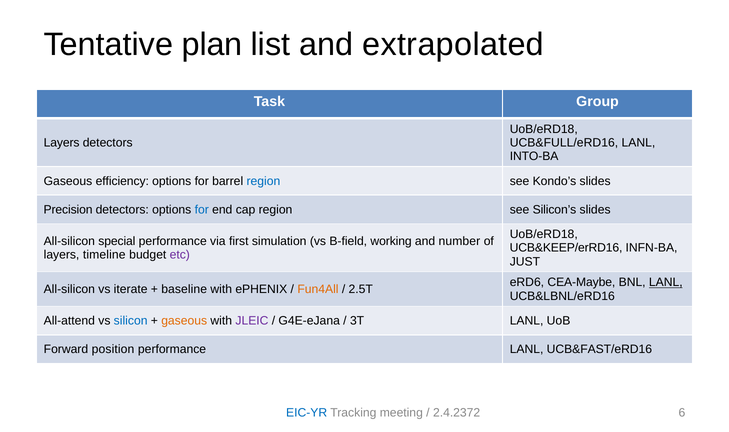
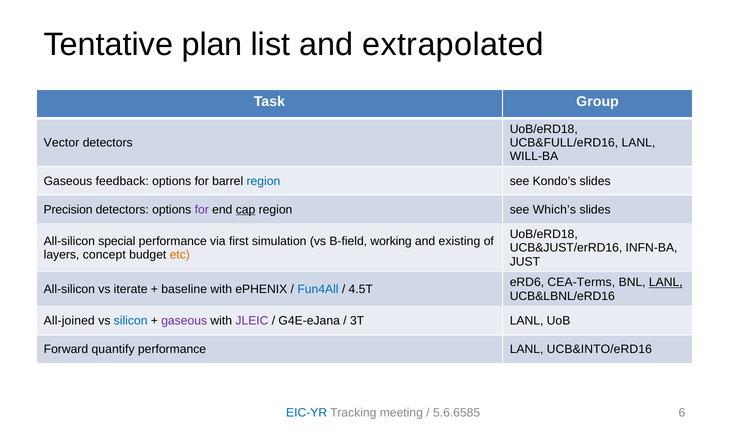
Layers at (62, 143): Layers -> Vector
INTO-BA: INTO-BA -> WILL-BA
efficiency: efficiency -> feedback
for at (202, 210) colour: blue -> purple
cap underline: none -> present
Silicon’s: Silicon’s -> Which’s
number: number -> existing
UCB&KEEP/erRD16: UCB&KEEP/erRD16 -> UCB&JUST/erRD16
timeline: timeline -> concept
etc colour: purple -> orange
CEA-Maybe: CEA-Maybe -> CEA-Terms
Fun4All colour: orange -> blue
2.5T: 2.5T -> 4.5T
All-attend: All-attend -> All-joined
gaseous at (184, 321) colour: orange -> purple
position: position -> quantify
UCB&FAST/eRD16: UCB&FAST/eRD16 -> UCB&INTO/eRD16
2.4.2372: 2.4.2372 -> 5.6.6585
